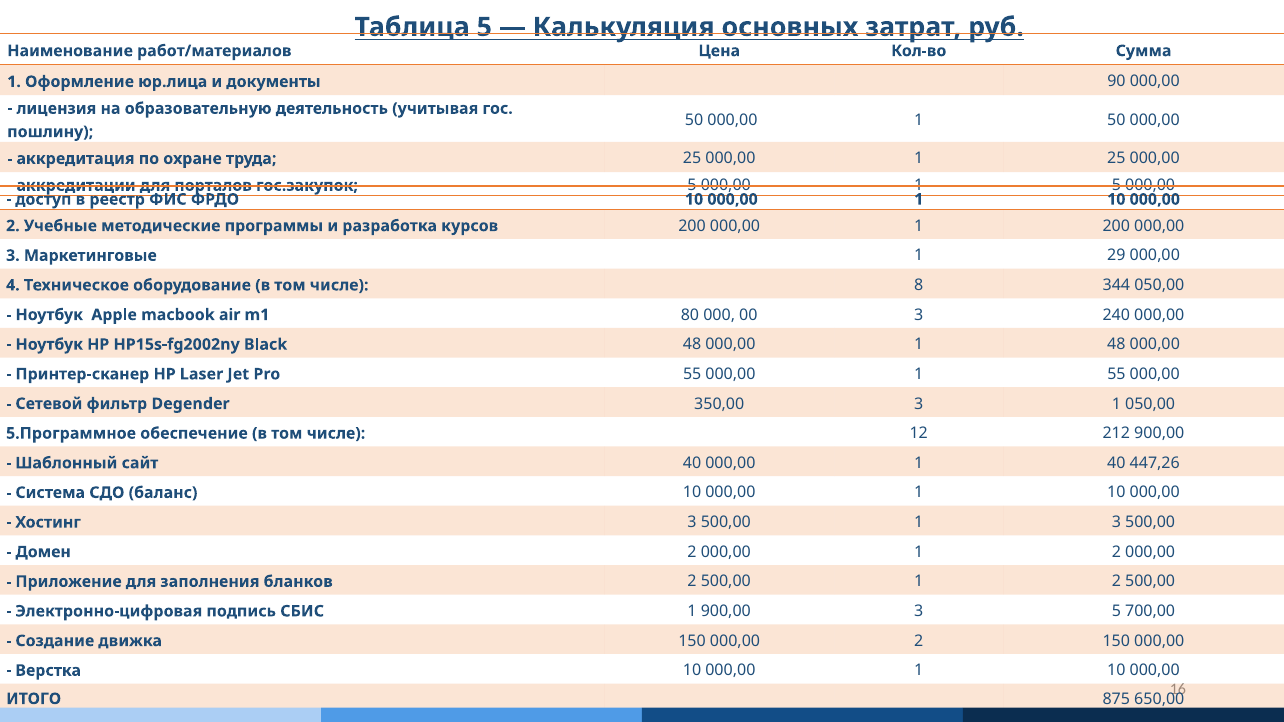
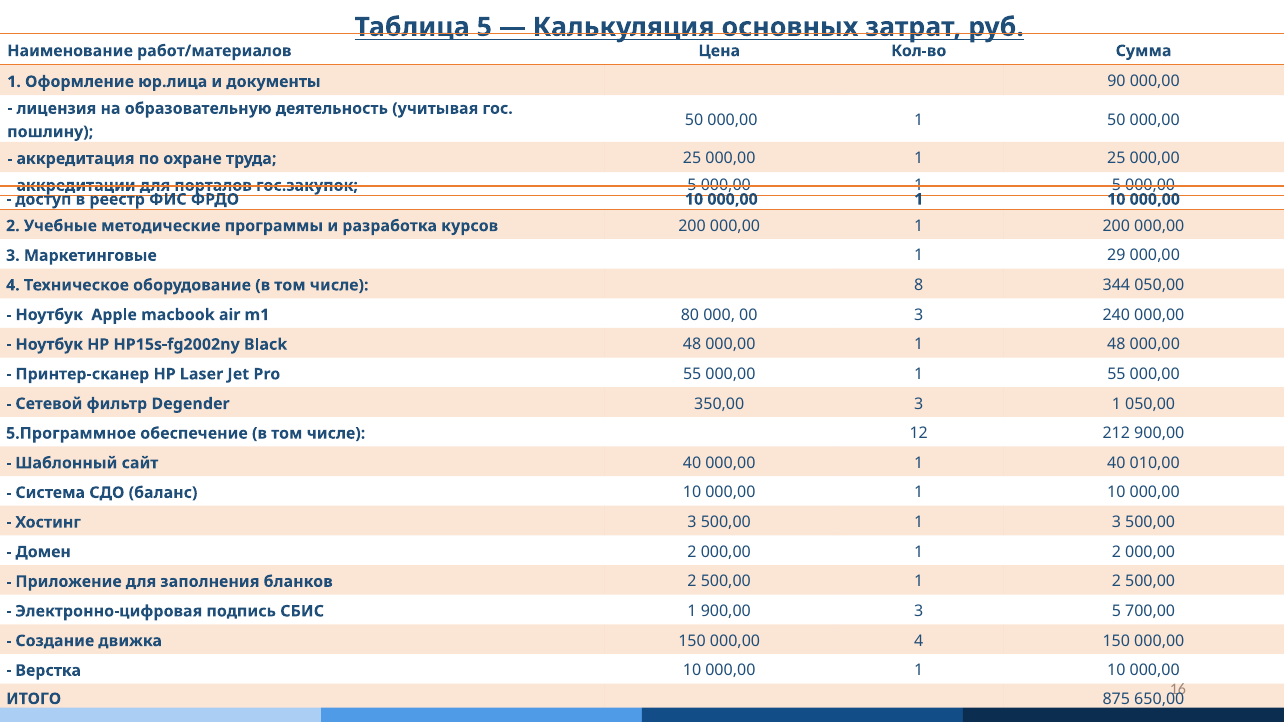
447,26: 447,26 -> 010,00
150 000,00 2: 2 -> 4
